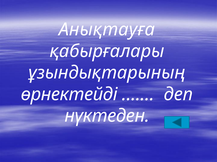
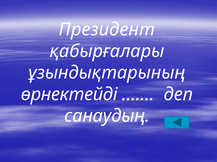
Анықтауға: Анықтауға -> Президент
нүктеден: нүктеден -> санаудың
